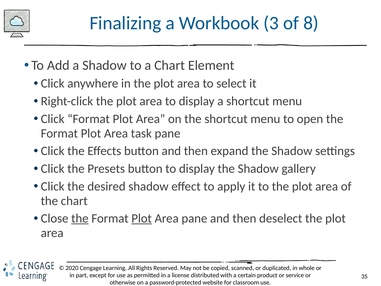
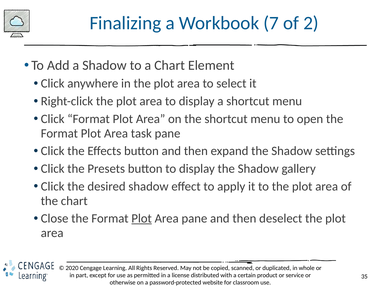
3: 3 -> 7
8: 8 -> 2
the at (80, 218) underline: present -> none
